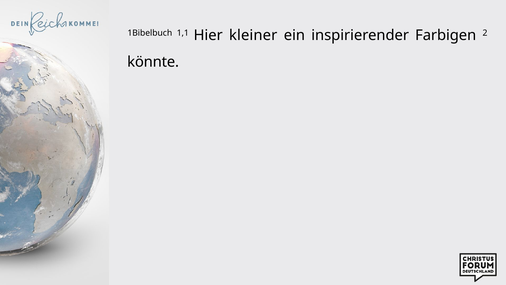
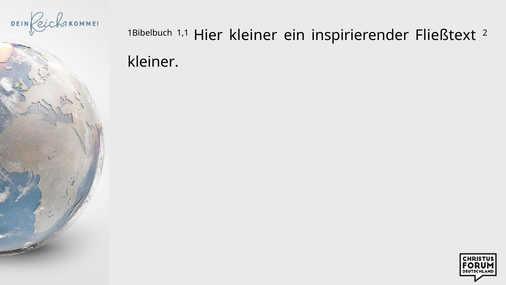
Farbigen: Farbigen -> Fließtext
könnte at (153, 62): könnte -> kleiner
